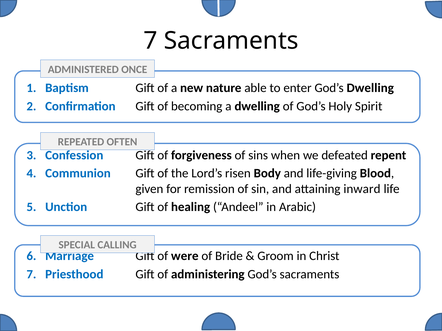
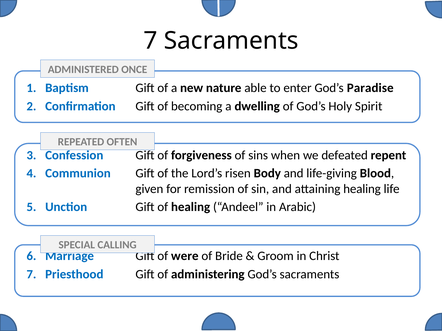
God’s Dwelling: Dwelling -> Paradise
attaining inward: inward -> healing
